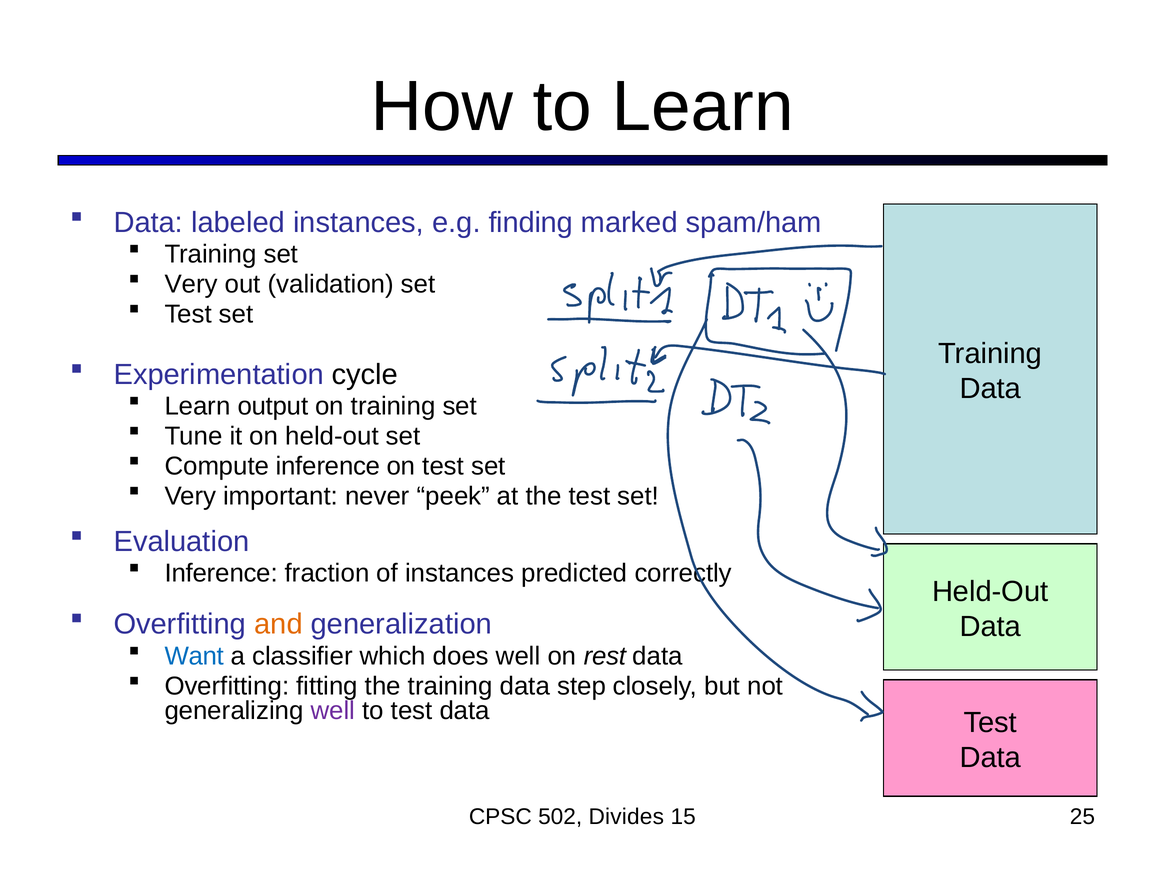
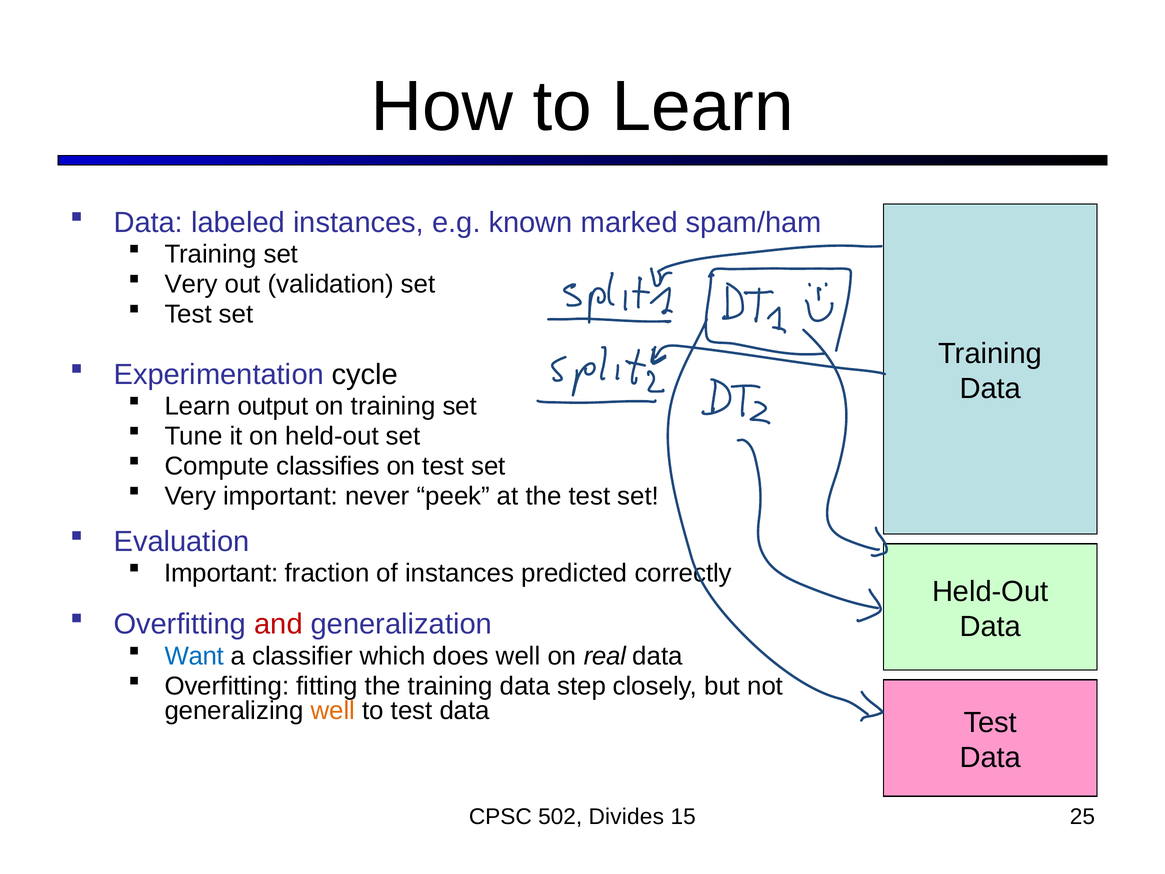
finding: finding -> known
Compute inference: inference -> classifies
Inference at (221, 573): Inference -> Important
and colour: orange -> red
rest: rest -> real
well at (333, 711) colour: purple -> orange
